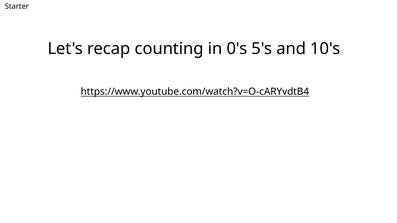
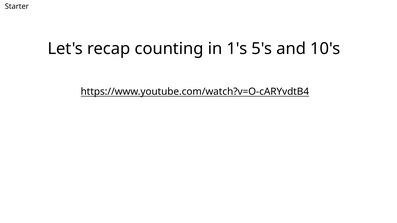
0's: 0's -> 1's
